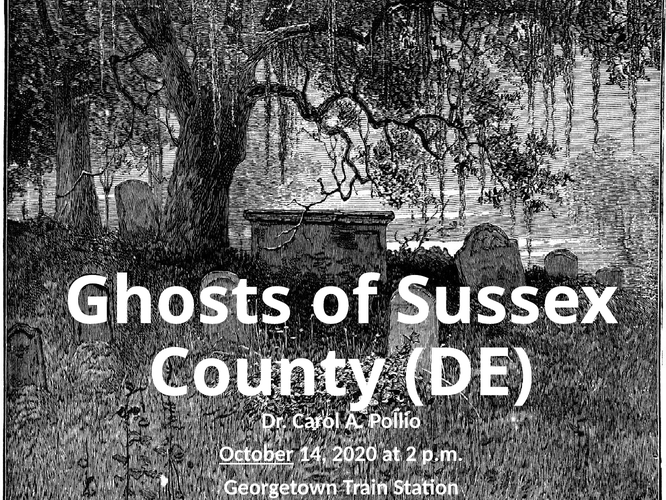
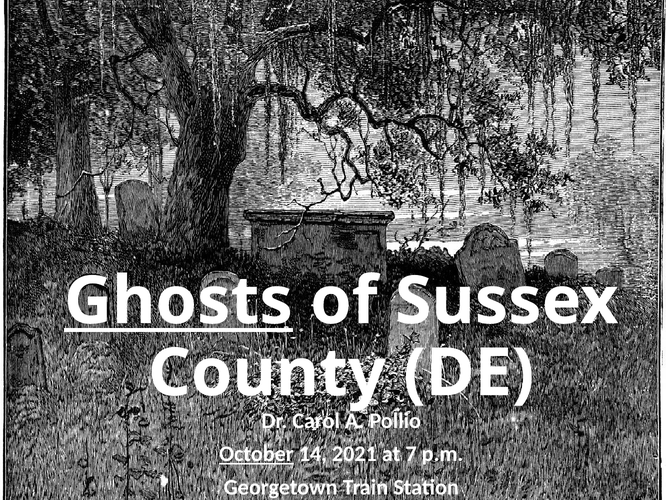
Ghosts underline: none -> present
2020: 2020 -> 2021
2: 2 -> 7
